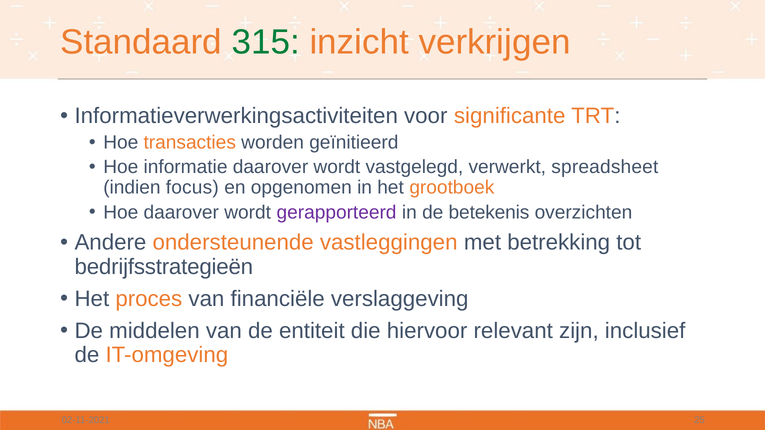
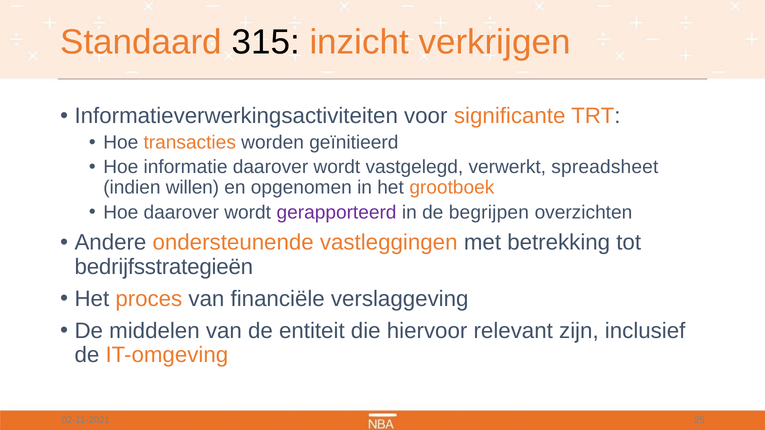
315 colour: green -> black
focus: focus -> willen
betekenis: betekenis -> begrijpen
